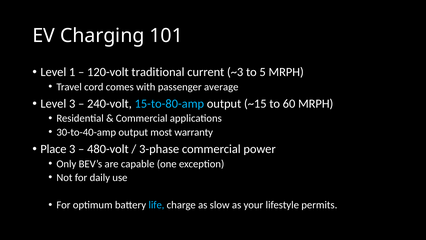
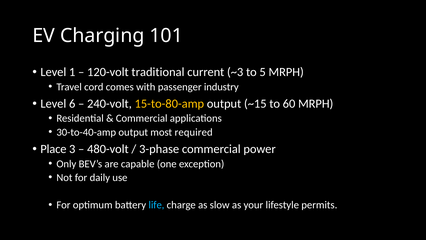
average: average -> industry
Level 3: 3 -> 6
15-to-80-amp colour: light blue -> yellow
warranty: warranty -> required
